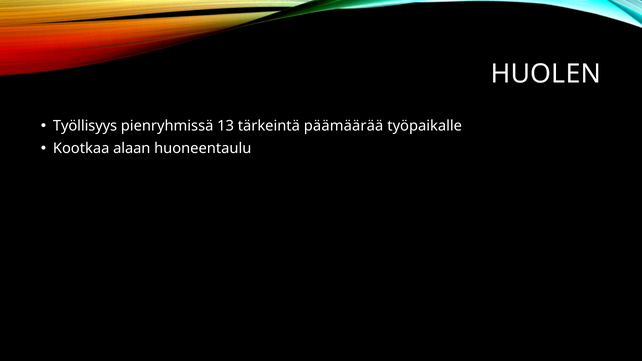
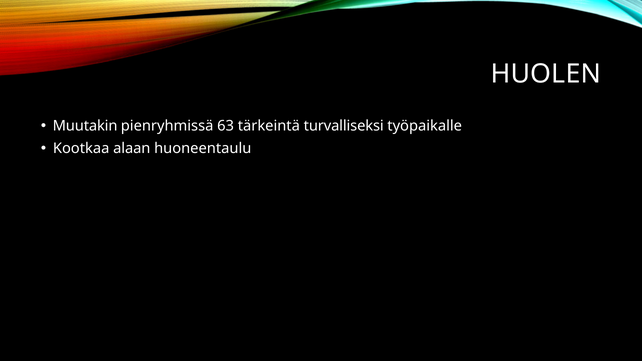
Työllisyys: Työllisyys -> Muutakin
13: 13 -> 63
päämäärää: päämäärää -> turvalliseksi
